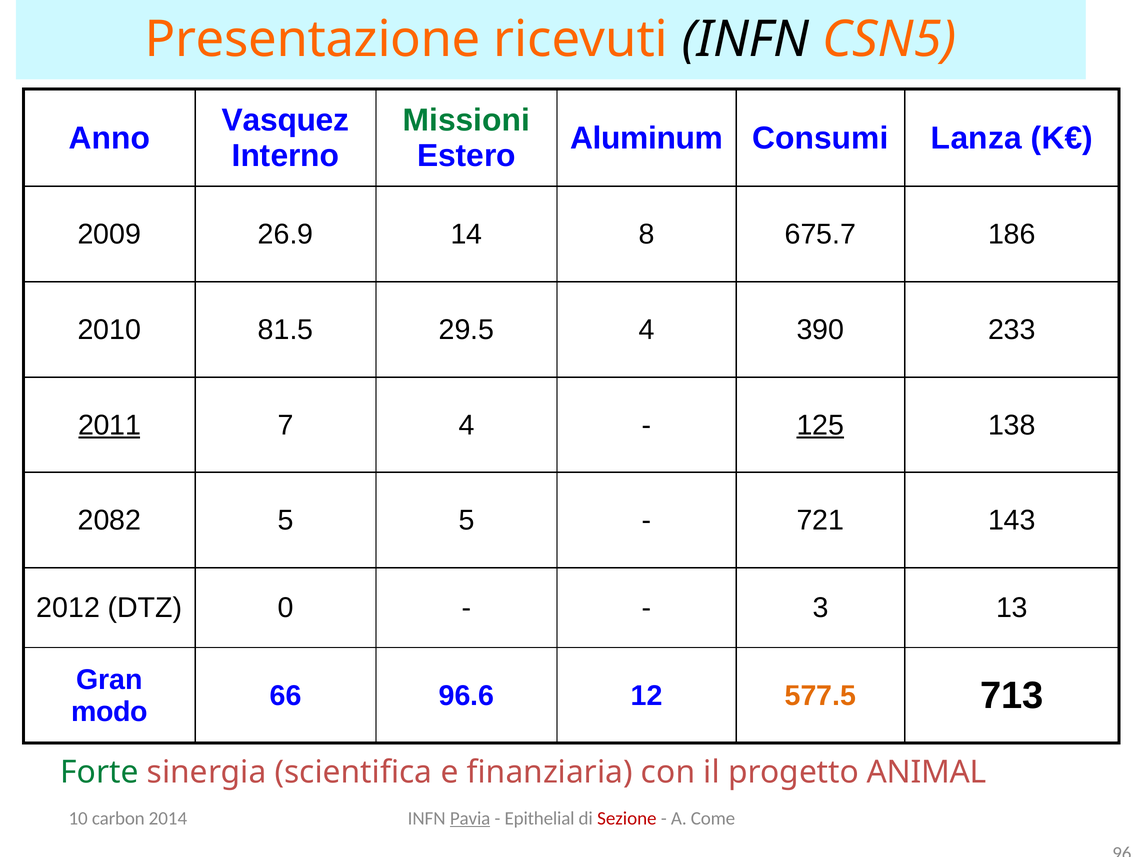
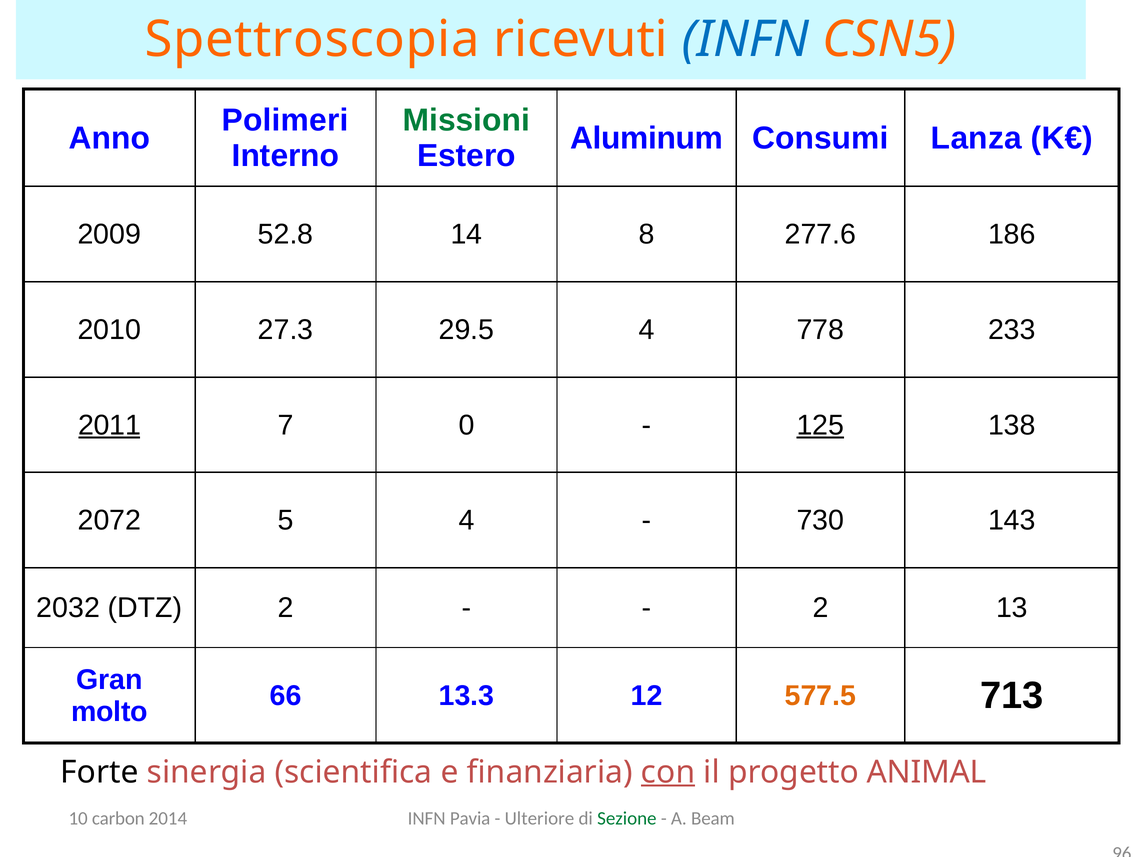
Presentazione: Presentazione -> Spettroscopia
INFN at (746, 40) colour: black -> blue
Vasquez: Vasquez -> Polimeri
26.9: 26.9 -> 52.8
675.7: 675.7 -> 277.6
81.5: 81.5 -> 27.3
390: 390 -> 778
7 4: 4 -> 0
2082: 2082 -> 2072
5 5: 5 -> 4
721: 721 -> 730
2012: 2012 -> 2032
DTZ 0: 0 -> 2
3 at (821, 608): 3 -> 2
96.6: 96.6 -> 13.3
modo: modo -> molto
Forte colour: green -> black
con underline: none -> present
Pavia underline: present -> none
Epithelial: Epithelial -> Ulteriore
Sezione colour: red -> green
Come: Come -> Beam
